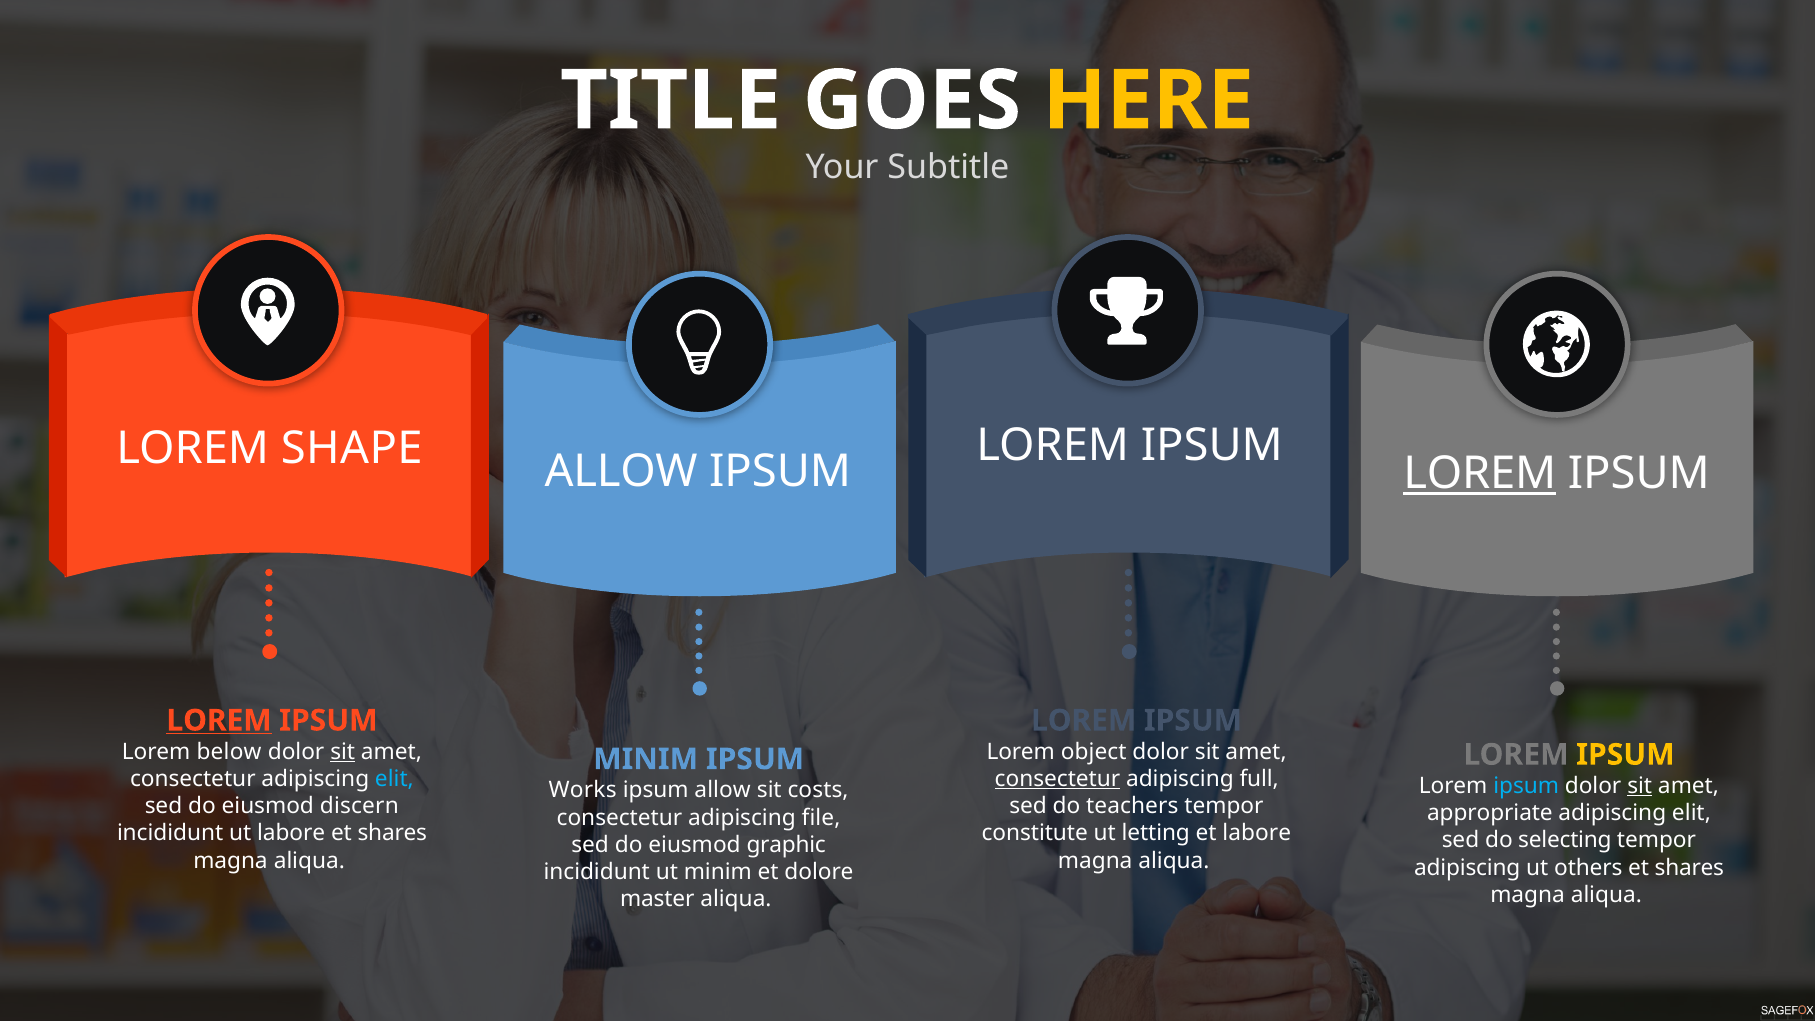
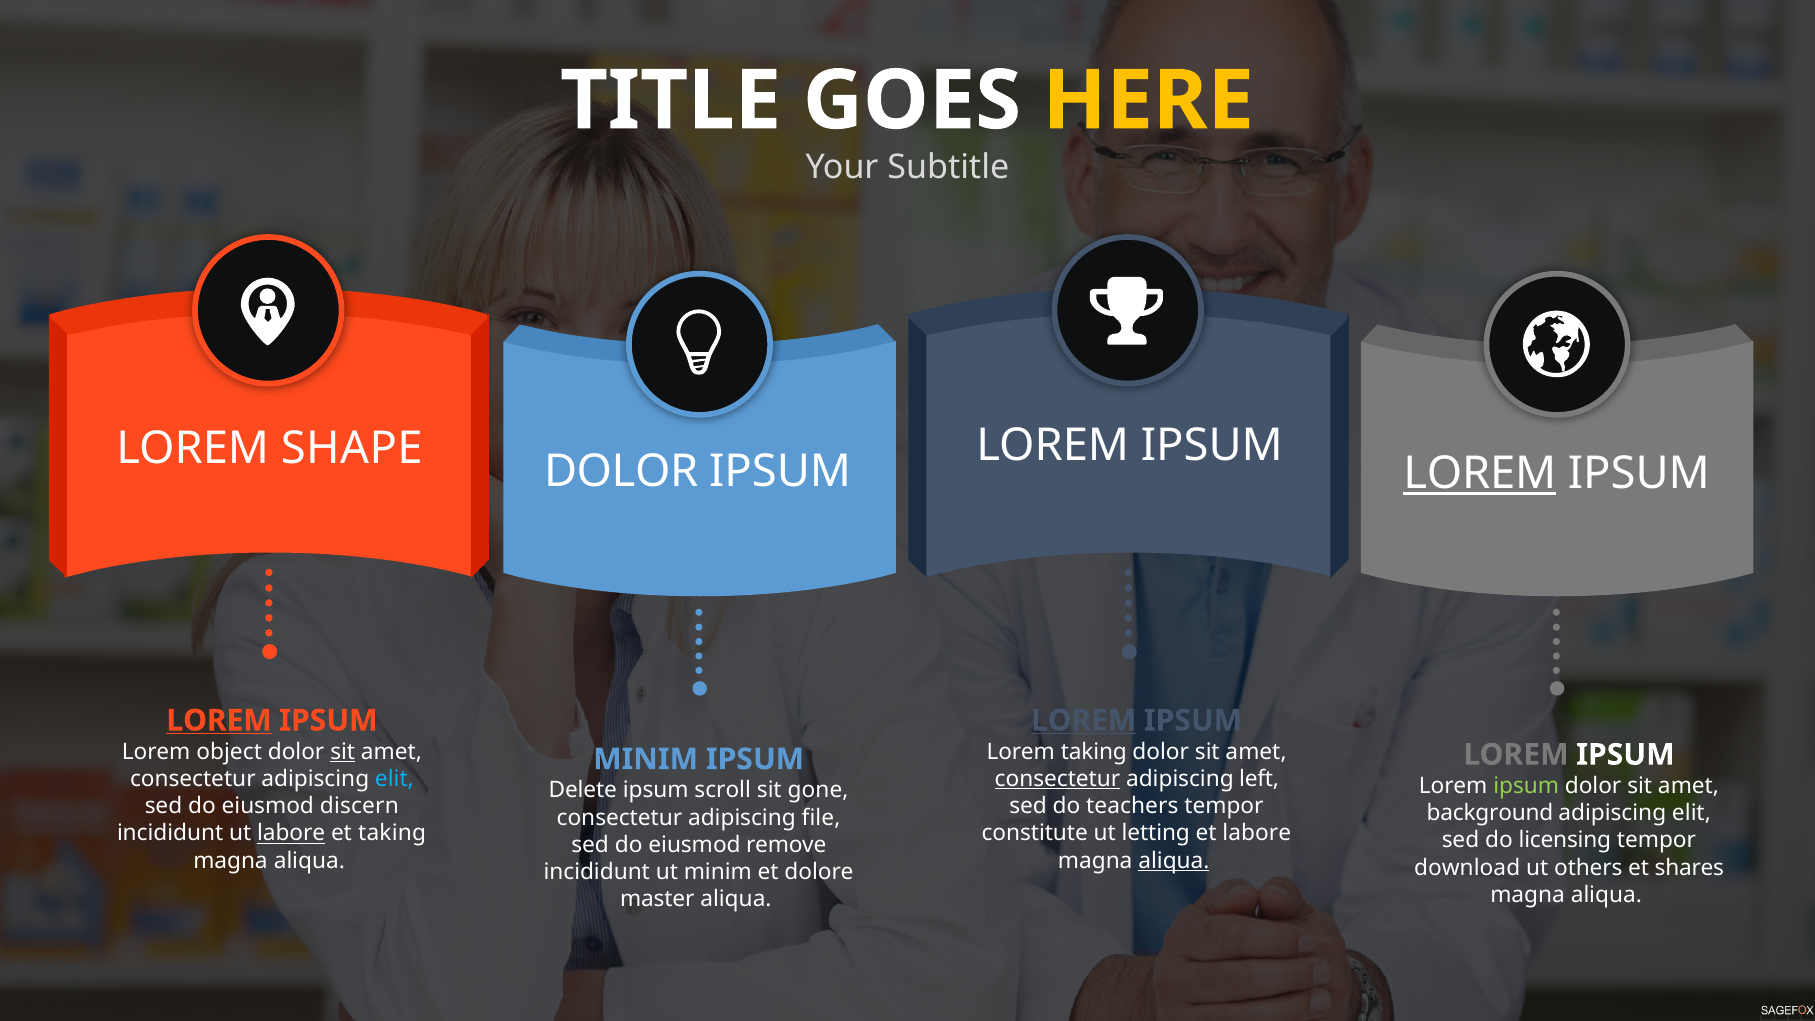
ALLOW at (621, 472): ALLOW -> DOLOR
LOREM at (1084, 720) underline: none -> present
below: below -> object
Lorem object: object -> taking
IPSUM at (1625, 755) colour: yellow -> white
full: full -> left
ipsum at (1526, 786) colour: light blue -> light green
sit at (1640, 786) underline: present -> none
Works: Works -> Delete
allow at (723, 790): allow -> scroll
costs: costs -> gone
appropriate: appropriate -> background
labore at (291, 833) underline: none -> present
shares at (392, 833): shares -> taking
selecting: selecting -> licensing
graphic: graphic -> remove
aliqua at (1174, 861) underline: none -> present
adipiscing at (1467, 868): adipiscing -> download
